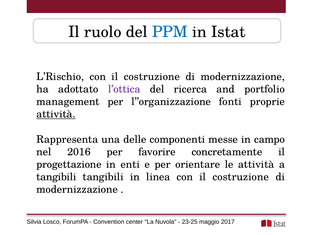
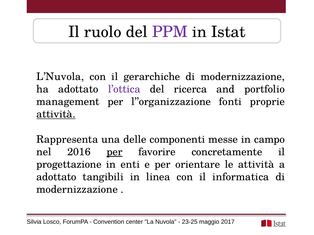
PPM colour: blue -> purple
L’Rischio: L’Rischio -> L’Nuvola
costruzione at (152, 77): costruzione -> gerarchiche
per at (115, 152) underline: none -> present
tangibili at (56, 177): tangibili -> adottato
linea con il costruzione: costruzione -> informatica
